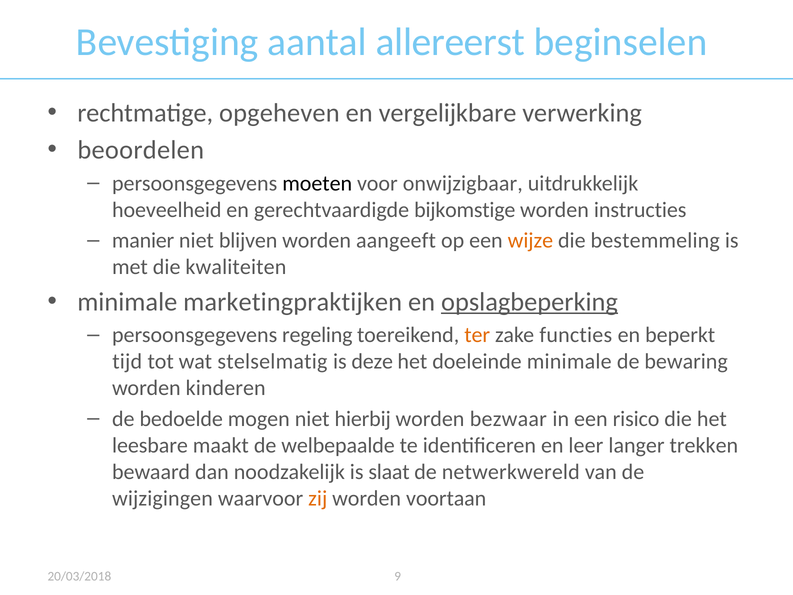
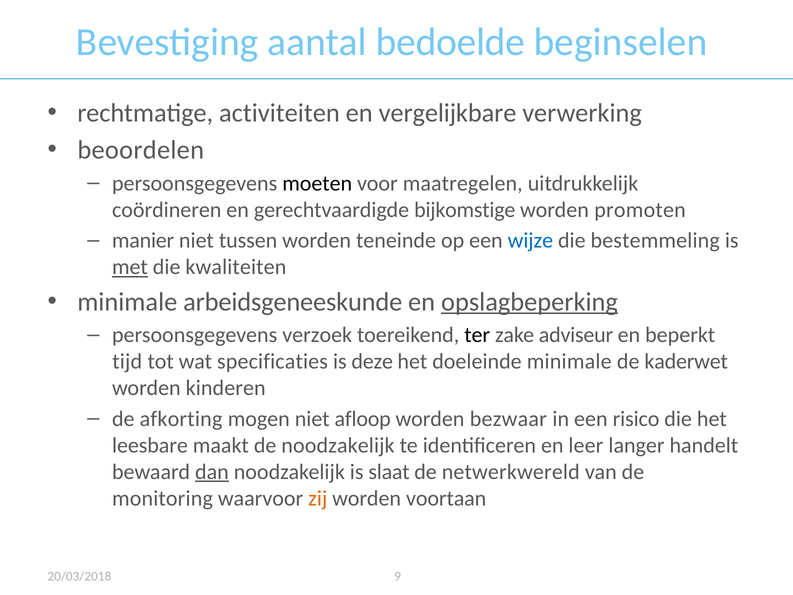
allereerst: allereerst -> bedoelde
opgeheven: opgeheven -> activiteiten
onwijzigbaar: onwijzigbaar -> maatregelen
hoeveelheid: hoeveelheid -> coördineren
instructies: instructies -> promoten
blijven: blijven -> tussen
aangeeft: aangeeft -> teneinde
wijze colour: orange -> blue
met underline: none -> present
marketingpraktijken: marketingpraktijken -> arbeidsgeneeskunde
regeling: regeling -> verzoek
ter colour: orange -> black
functies: functies -> adviseur
stelselmatig: stelselmatig -> specificaties
bewaring: bewaring -> kaderwet
bedoelde: bedoelde -> afkorting
hierbij: hierbij -> afloop
de welbepaalde: welbepaalde -> noodzakelijk
trekken: trekken -> handelt
dan underline: none -> present
wijzigingen: wijzigingen -> monitoring
